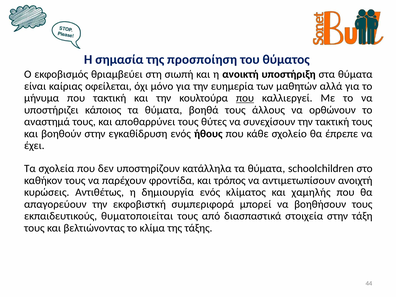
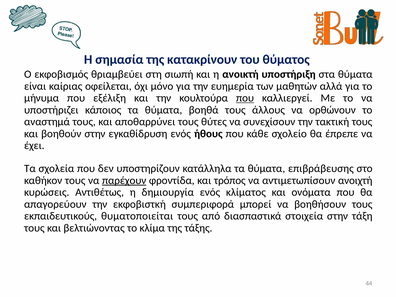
προσποίηση: προσποίηση -> κατακρίνουν
που τακτική: τακτική -> εξέλιξη
schoolchildren: schoolchildren -> επιβράβευσης
παρέχουν underline: none -> present
χαμηλής: χαμηλής -> ονόματα
